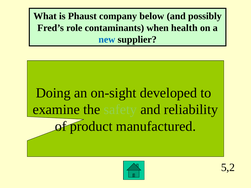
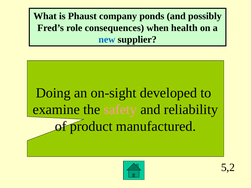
below: below -> ponds
contaminants: contaminants -> consequences
safety colour: light green -> pink
